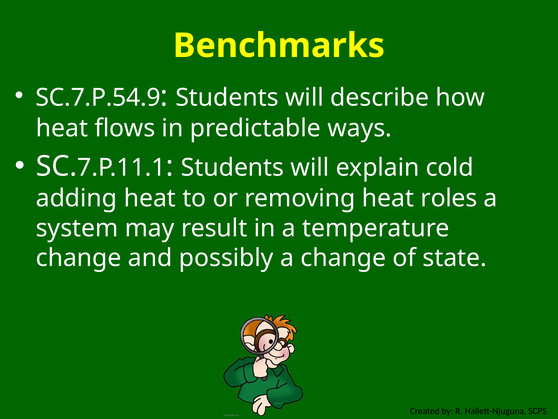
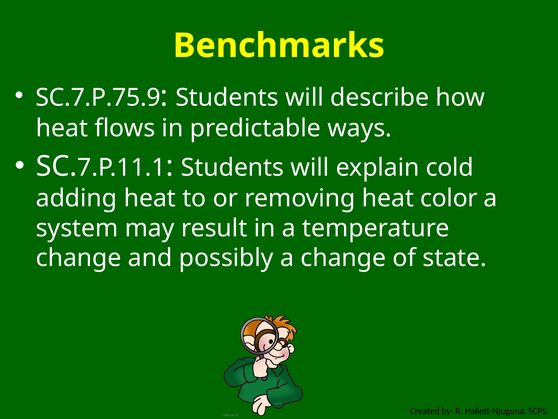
SC.7.P.54.9: SC.7.P.54.9 -> SC.7.P.75.9
roles: roles -> color
